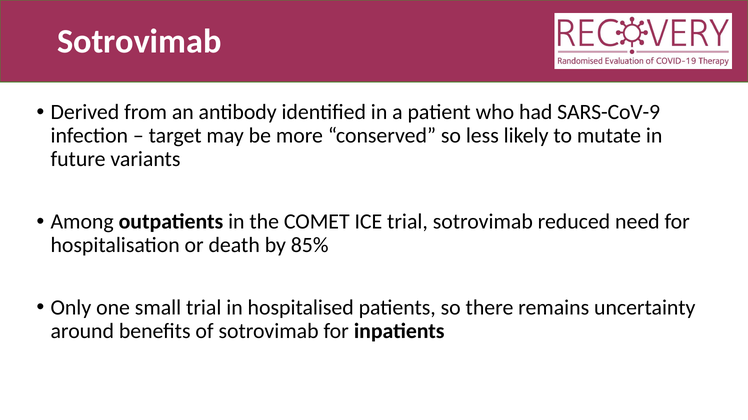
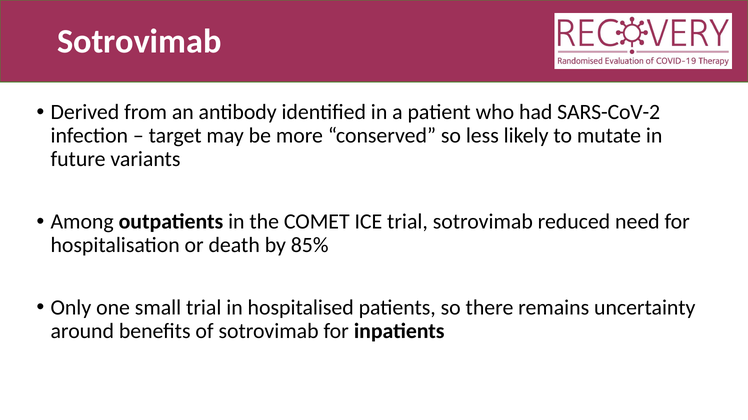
SARS-CoV-9: SARS-CoV-9 -> SARS-CoV-2
